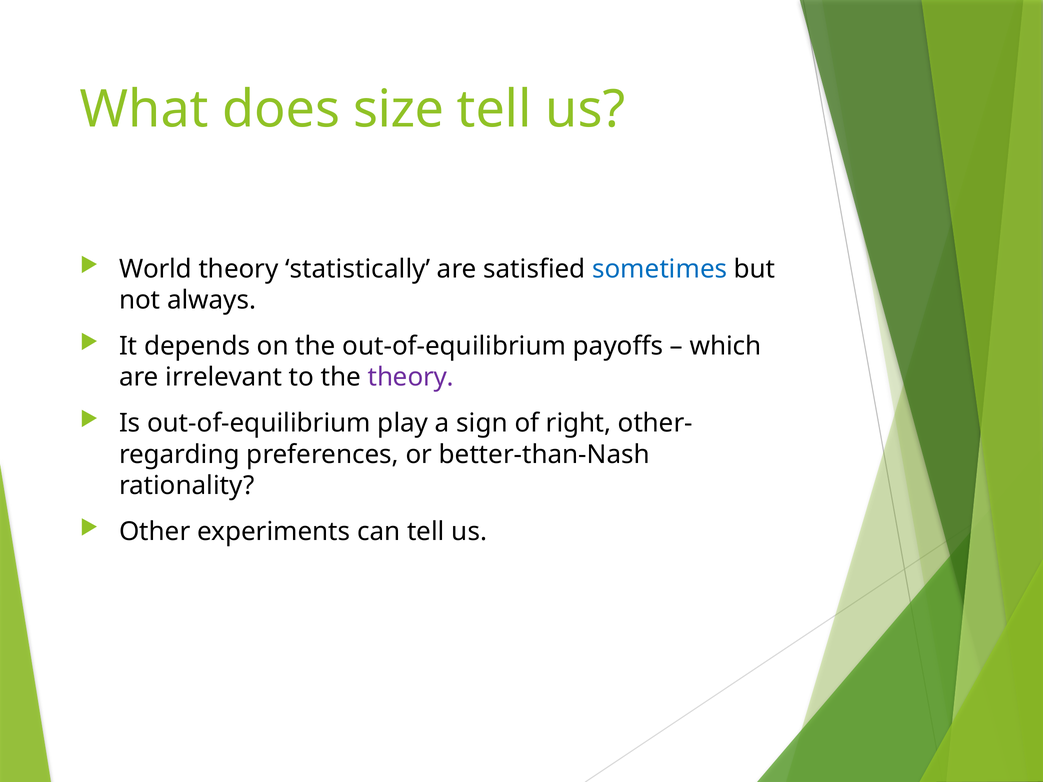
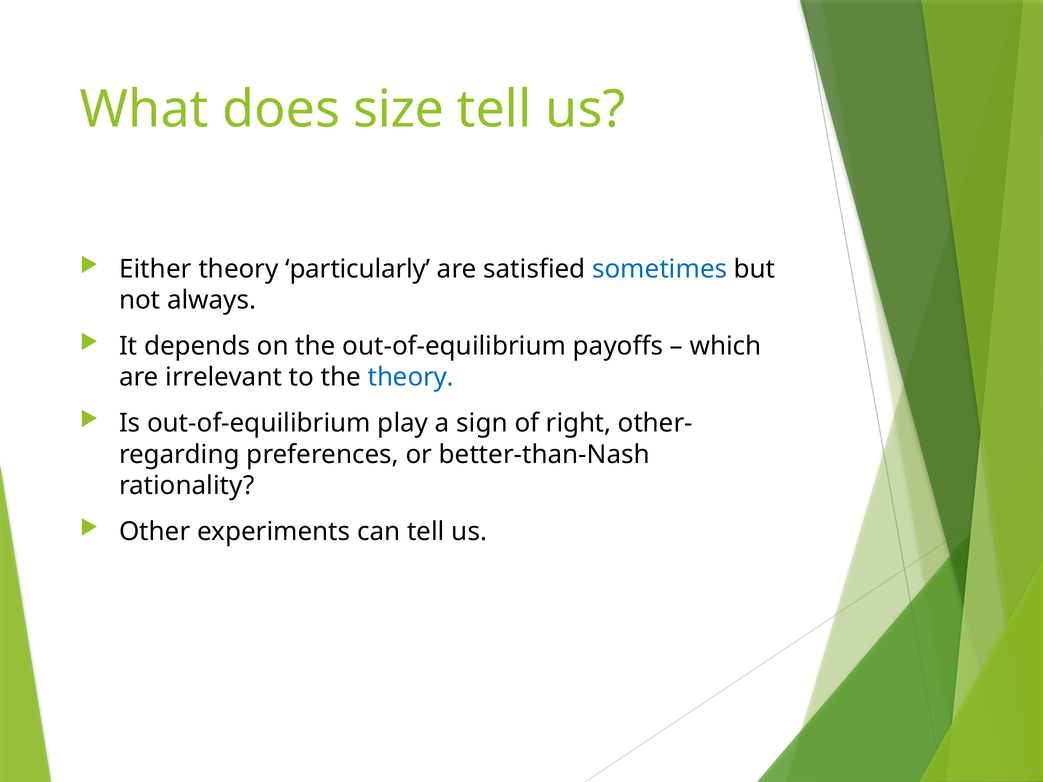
World: World -> Either
statistically: statistically -> particularly
theory at (411, 378) colour: purple -> blue
